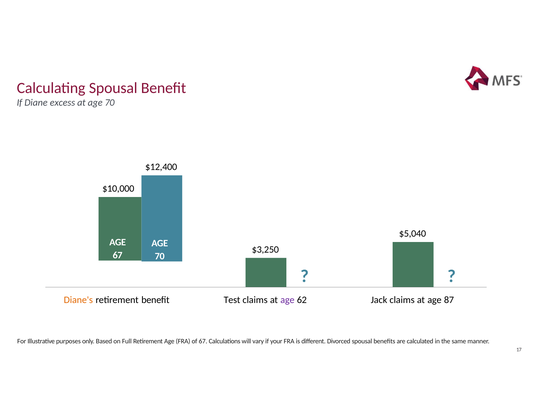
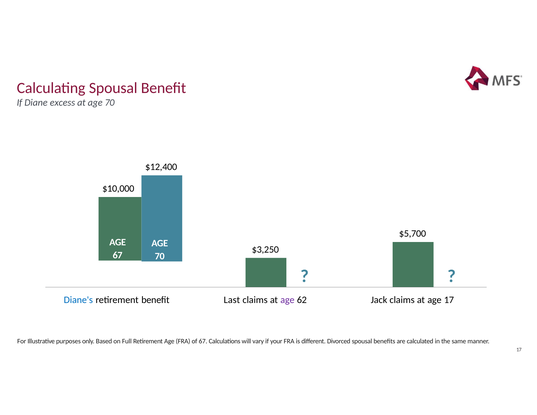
$5,040: $5,040 -> $5,700
Diane's colour: orange -> blue
Test: Test -> Last
age 87: 87 -> 17
